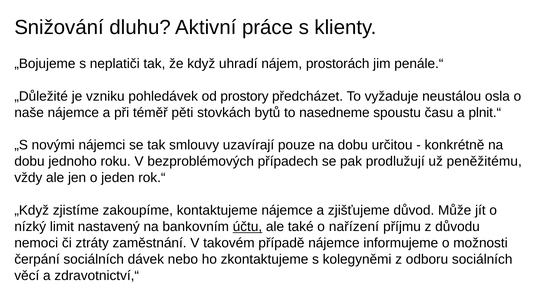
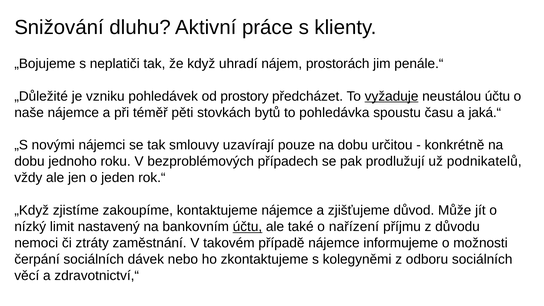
vyžaduje underline: none -> present
neustálou osla: osla -> účtu
nasedneme: nasedneme -> pohledávka
plnit.“: plnit.“ -> jaká.“
peněžitému: peněžitému -> podnikatelů
